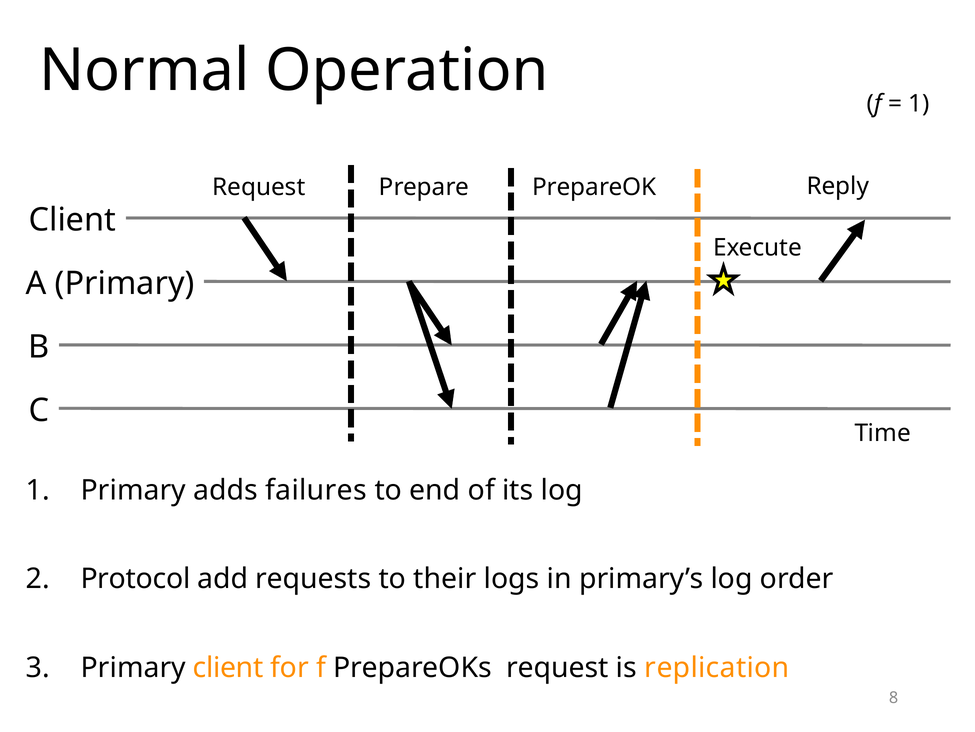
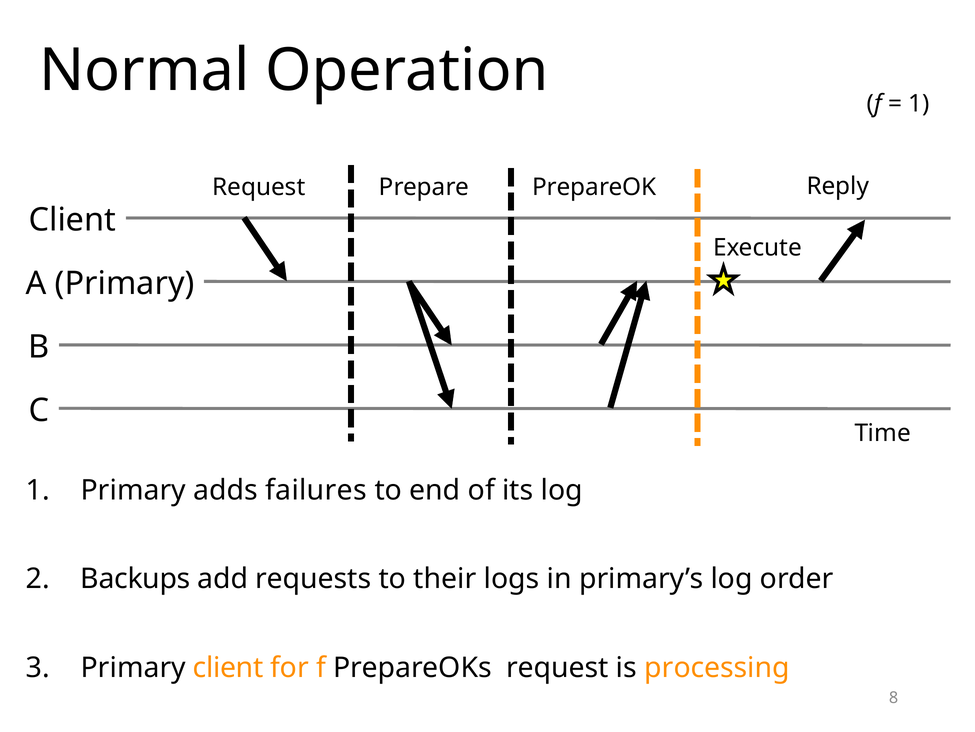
Protocol: Protocol -> Backups
replication: replication -> processing
